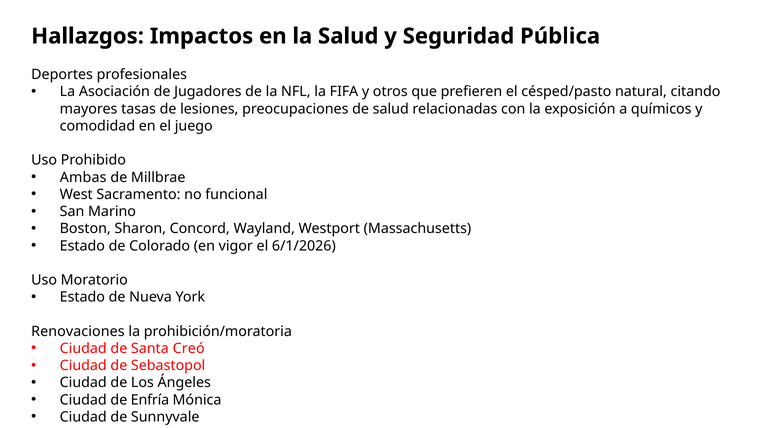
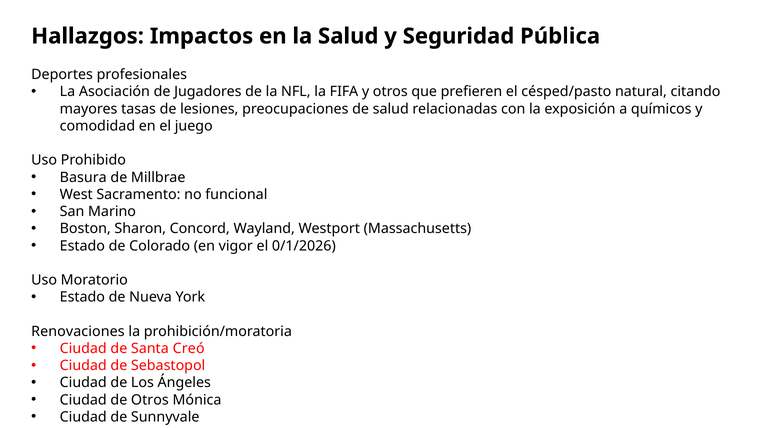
Ambas: Ambas -> Basura
6/1/2026: 6/1/2026 -> 0/1/2026
de Enfría: Enfría -> Otros
